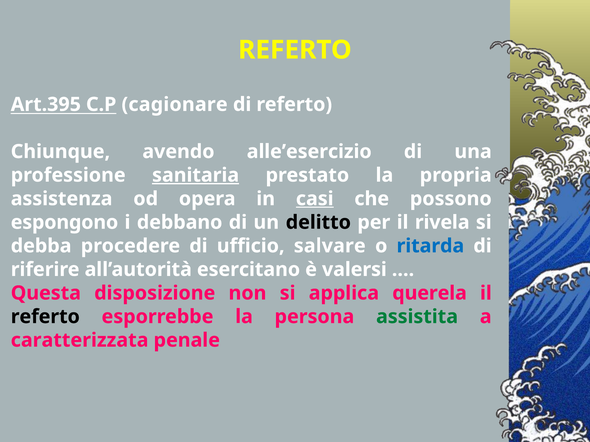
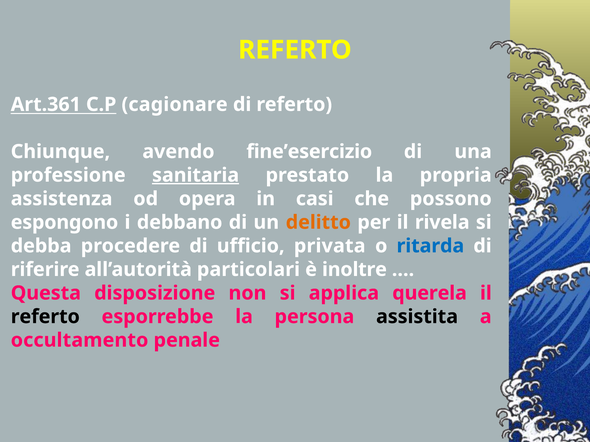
Art.395: Art.395 -> Art.361
alle’esercizio: alle’esercizio -> fine’esercizio
casi underline: present -> none
delitto colour: black -> orange
salvare: salvare -> privata
esercitano: esercitano -> particolari
valersi: valersi -> inoltre
assistita colour: green -> black
caratterizzata: caratterizzata -> occultamento
